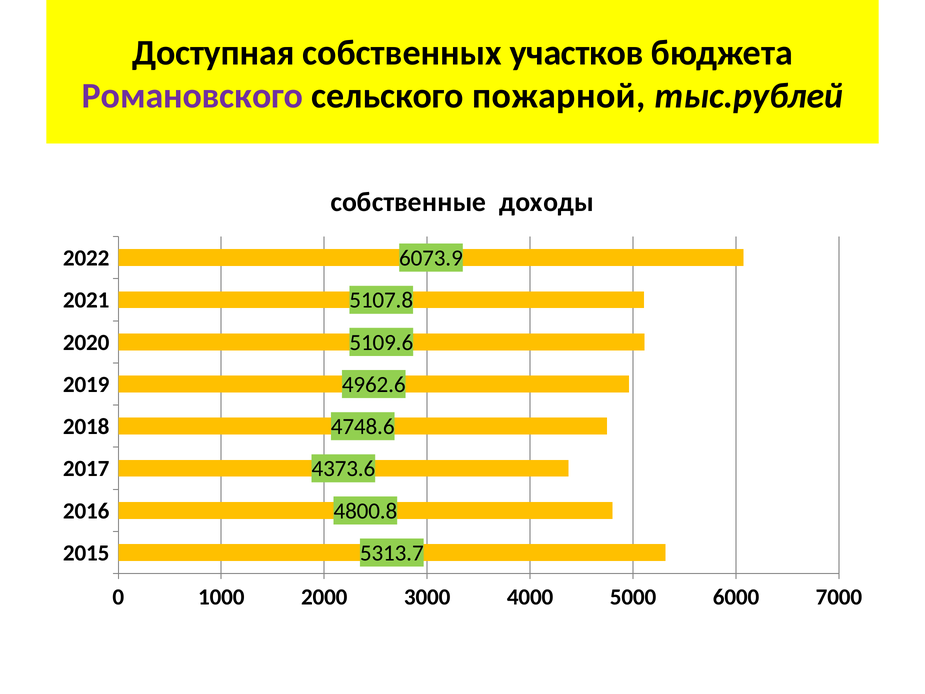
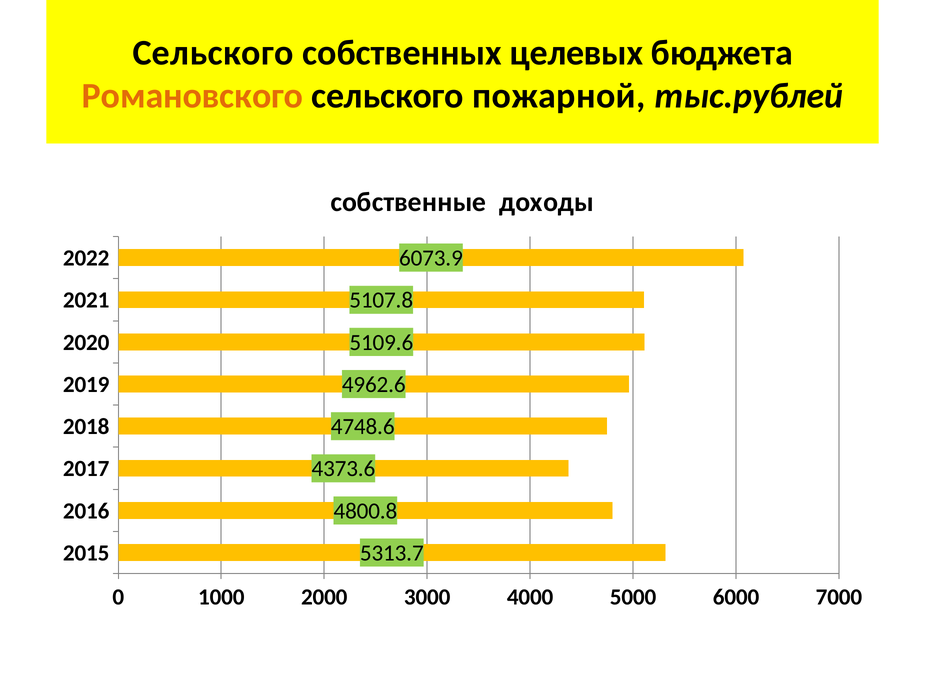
Доступная at (213, 53): Доступная -> Сельского
участков: участков -> целевых
Романовского colour: purple -> orange
